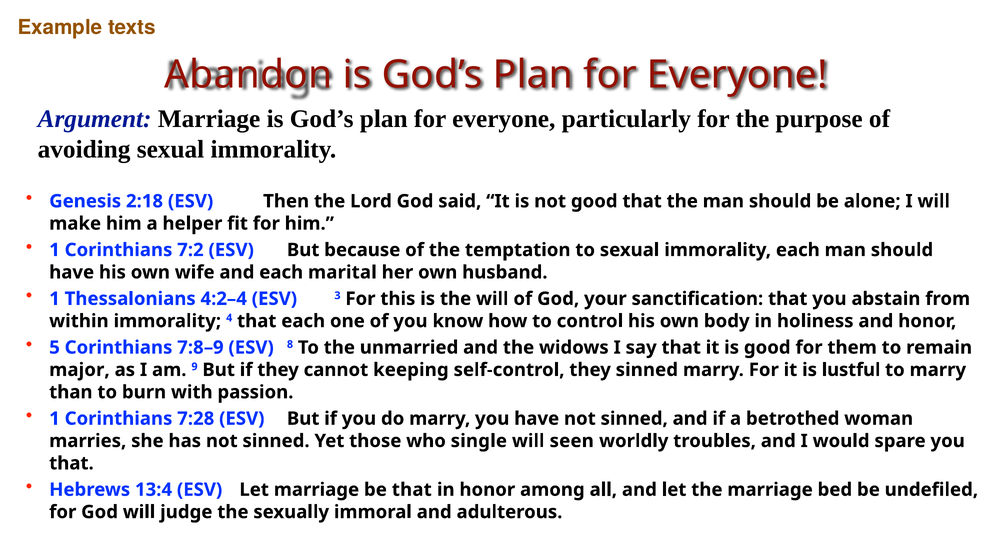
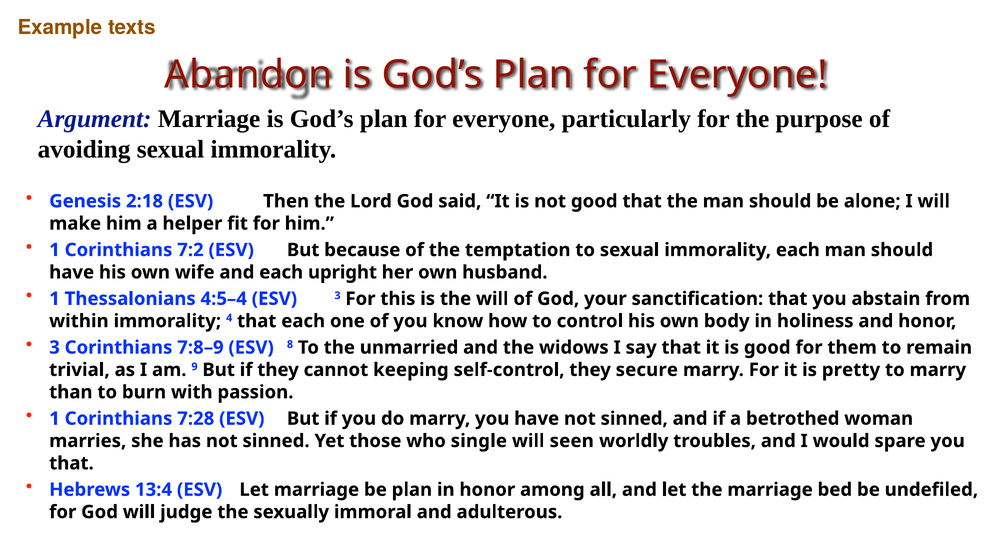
marital: marital -> upright
4:2–4: 4:2–4 -> 4:5–4
5 at (55, 348): 5 -> 3
major: major -> trivial
they sinned: sinned -> secure
lustful: lustful -> pretty
be that: that -> plan
